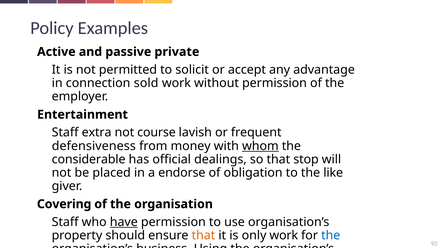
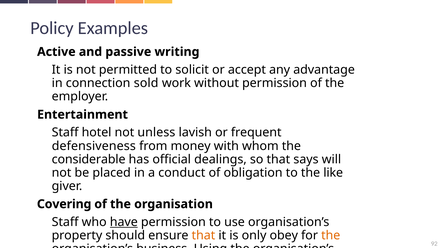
private: private -> writing
extra: extra -> hotel
course: course -> unless
whom underline: present -> none
stop: stop -> says
endorse: endorse -> conduct
only work: work -> obey
the at (331, 236) colour: blue -> orange
